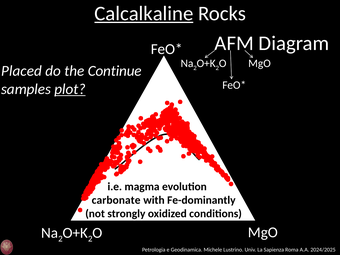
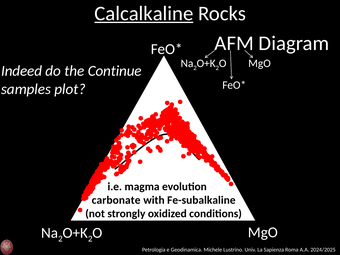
Placed: Placed -> Indeed
plot underline: present -> none
Fe-dominantly: Fe-dominantly -> Fe-subalkaline
